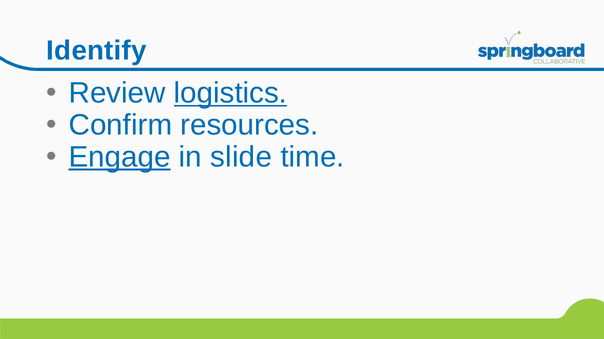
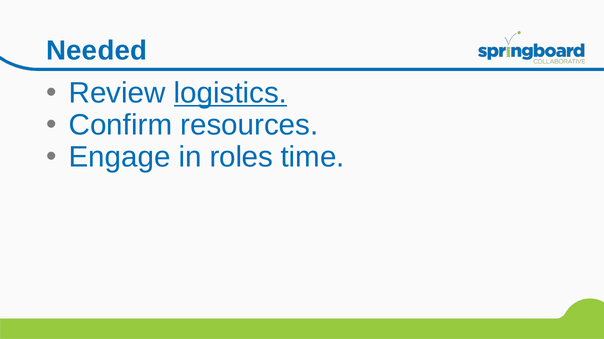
Identify: Identify -> Needed
Engage underline: present -> none
slide: slide -> roles
